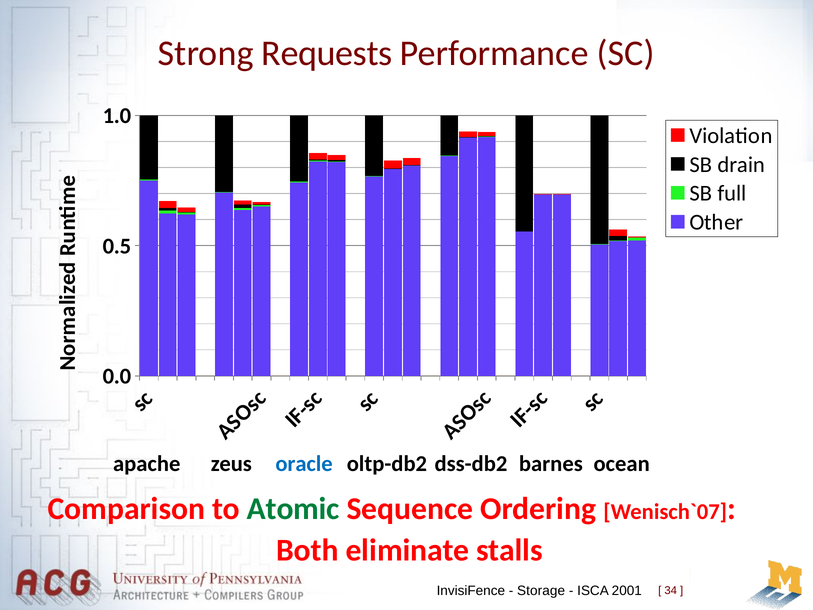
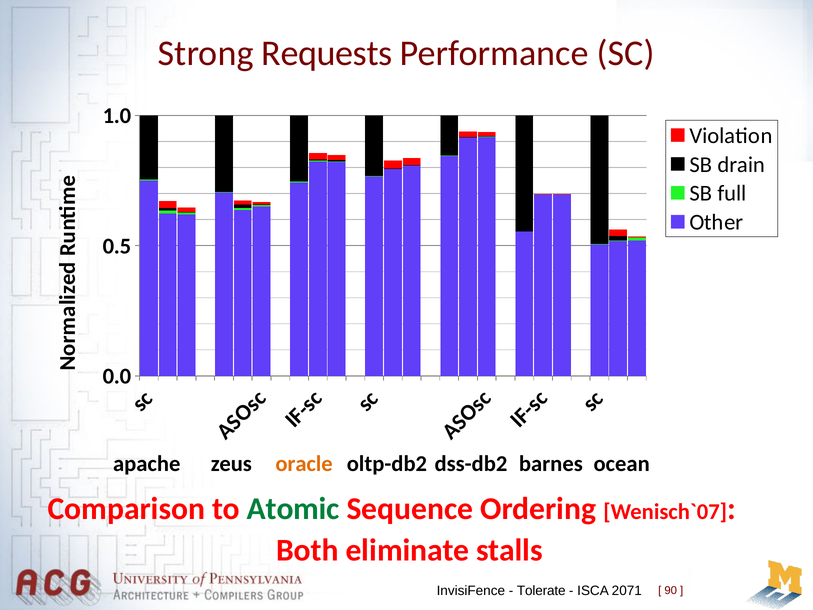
oracle colour: blue -> orange
Storage: Storage -> Tolerate
2001: 2001 -> 2071
34: 34 -> 90
